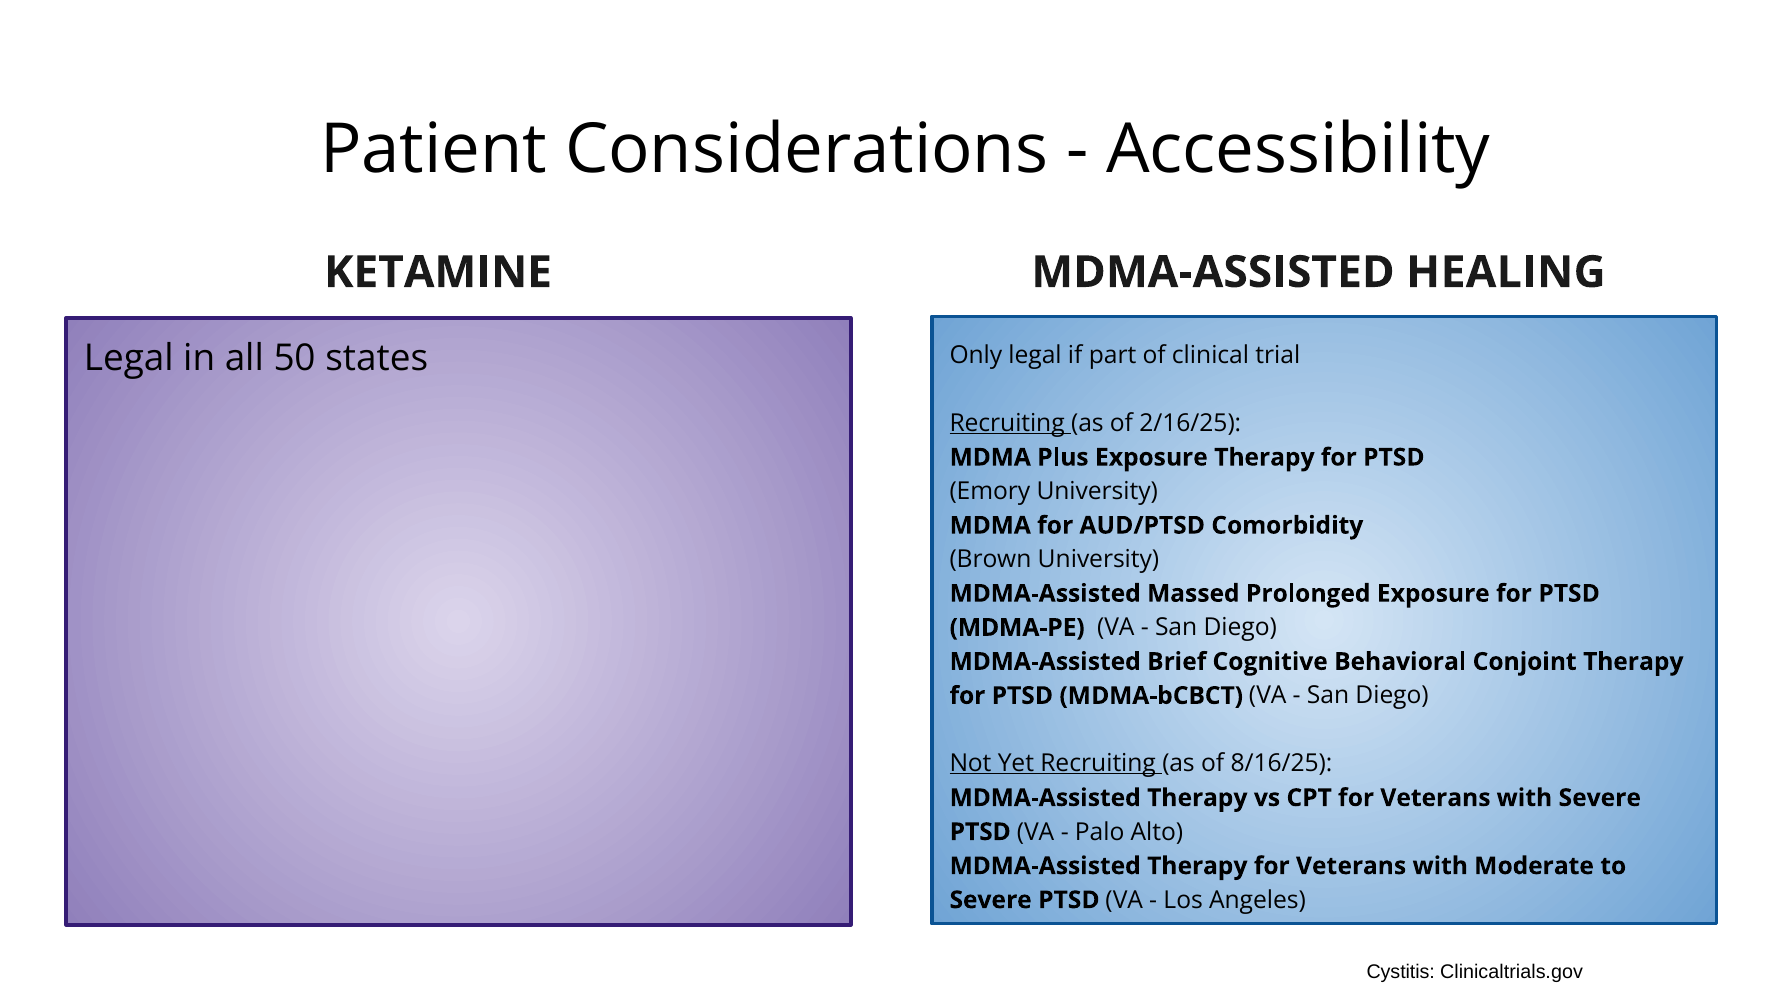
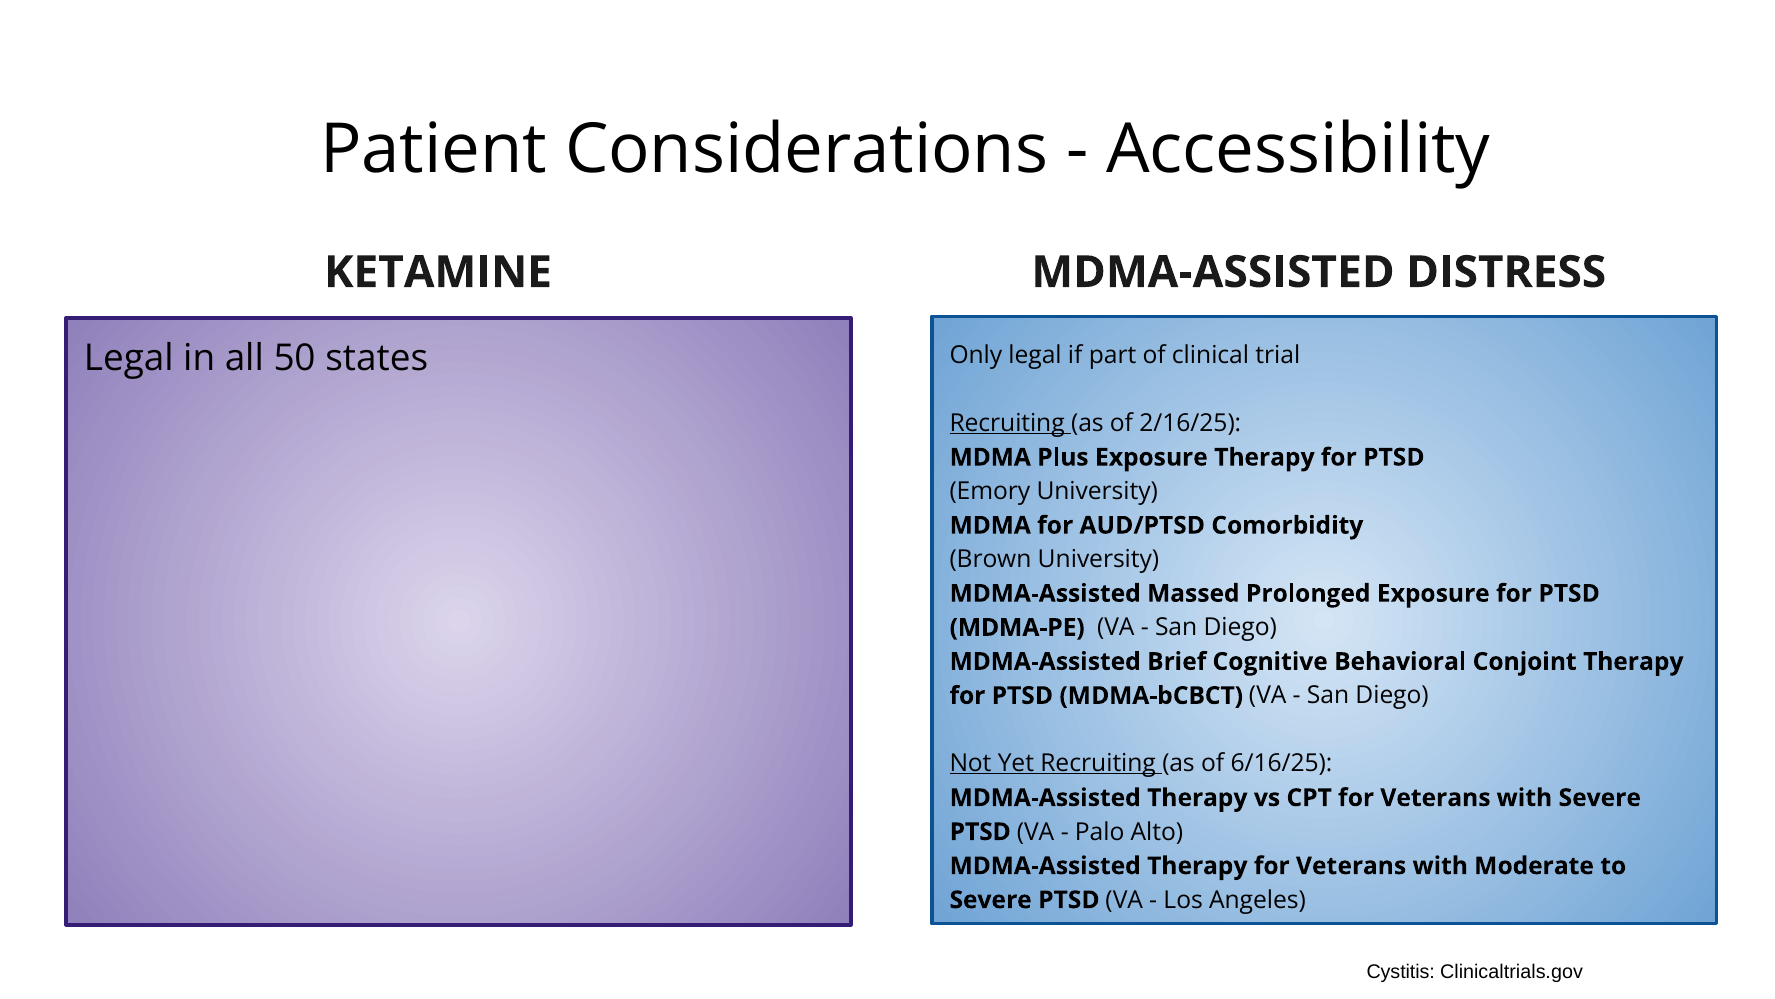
HEALING: HEALING -> DISTRESS
8/16/25: 8/16/25 -> 6/16/25
